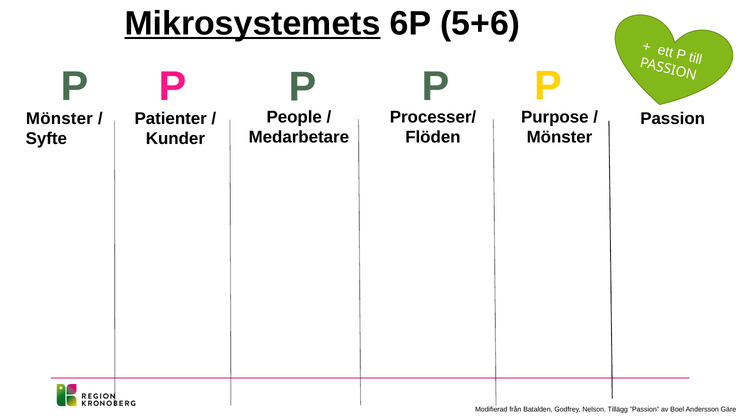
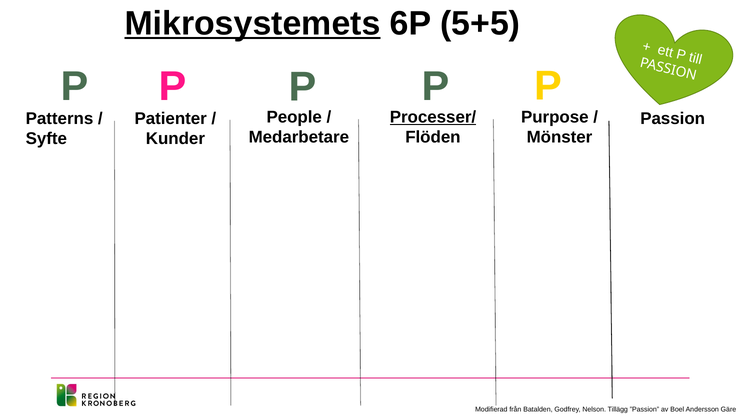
5+6: 5+6 -> 5+5
Processer/ underline: none -> present
Mönster at (59, 118): Mönster -> Patterns
